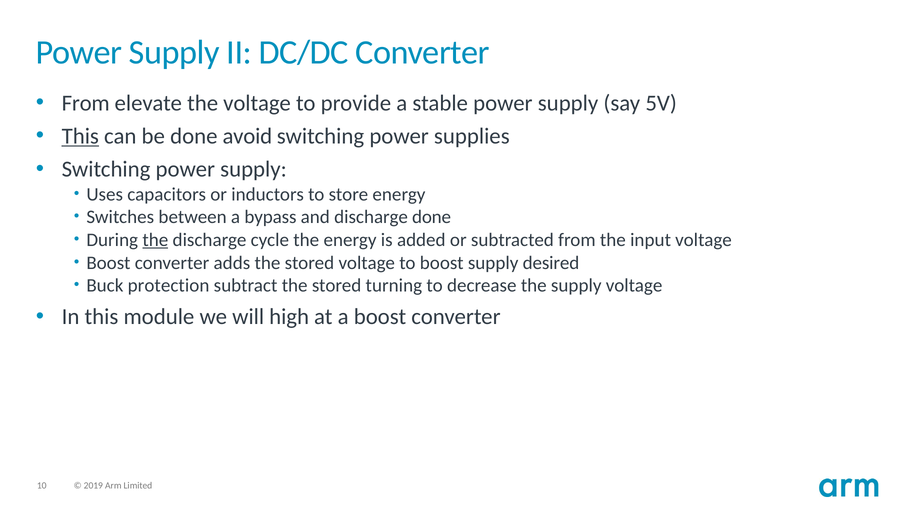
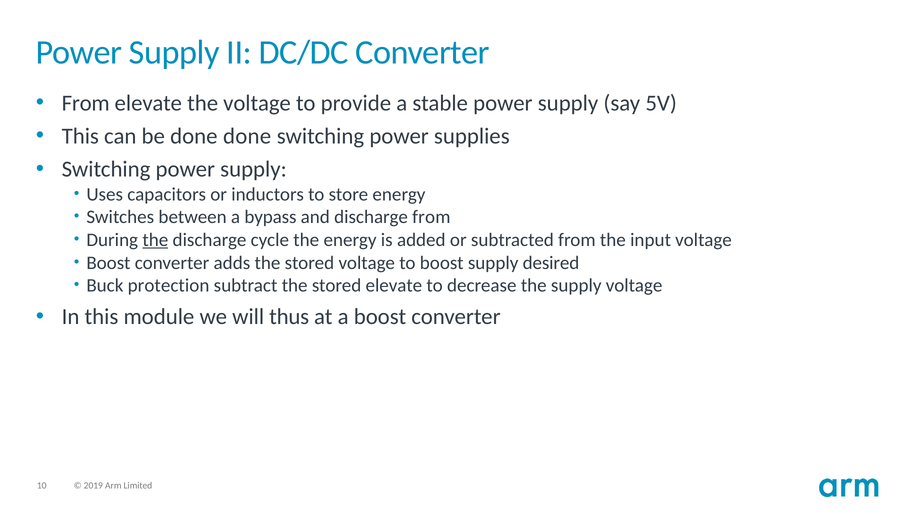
This at (80, 136) underline: present -> none
done avoid: avoid -> done
discharge done: done -> from
stored turning: turning -> elevate
high: high -> thus
